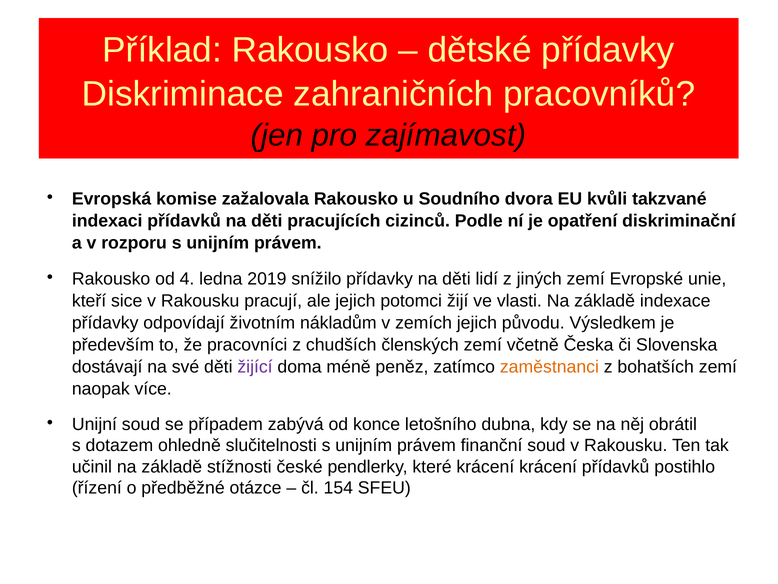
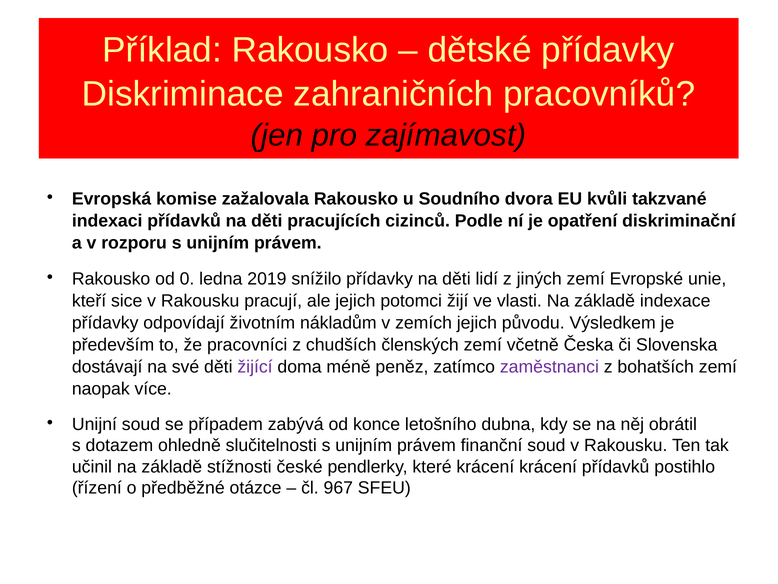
4: 4 -> 0
zaměstnanci colour: orange -> purple
154: 154 -> 967
